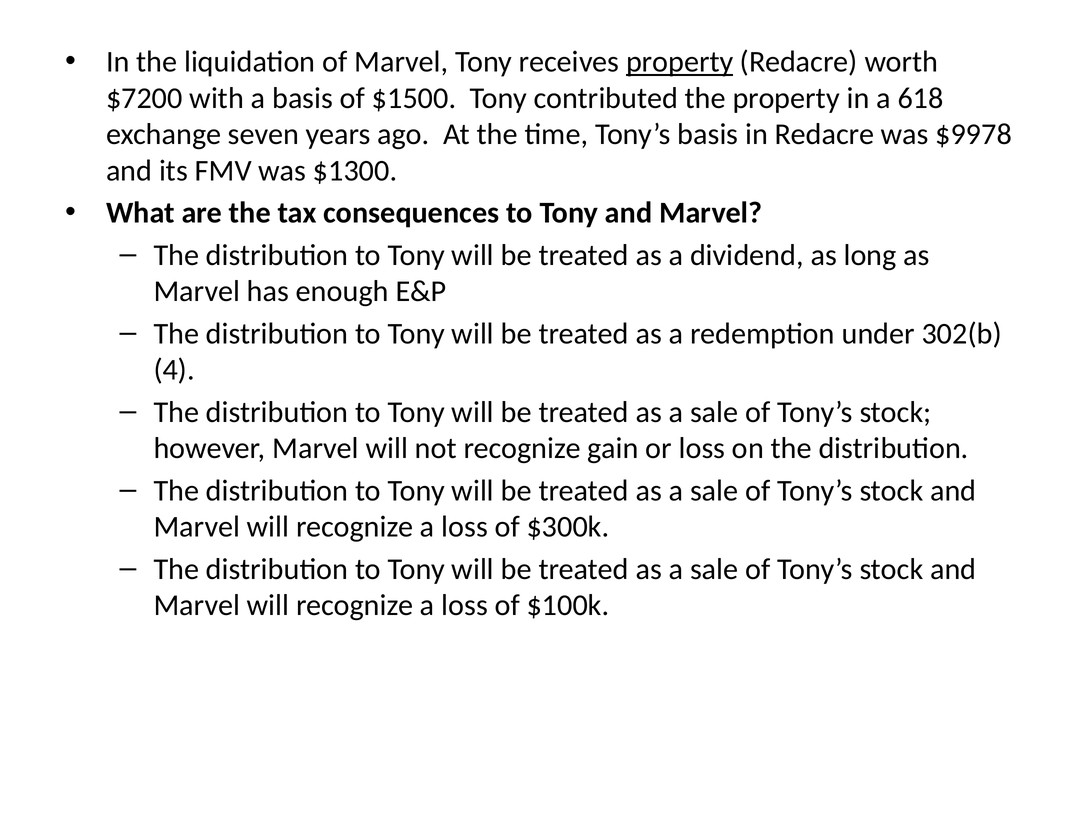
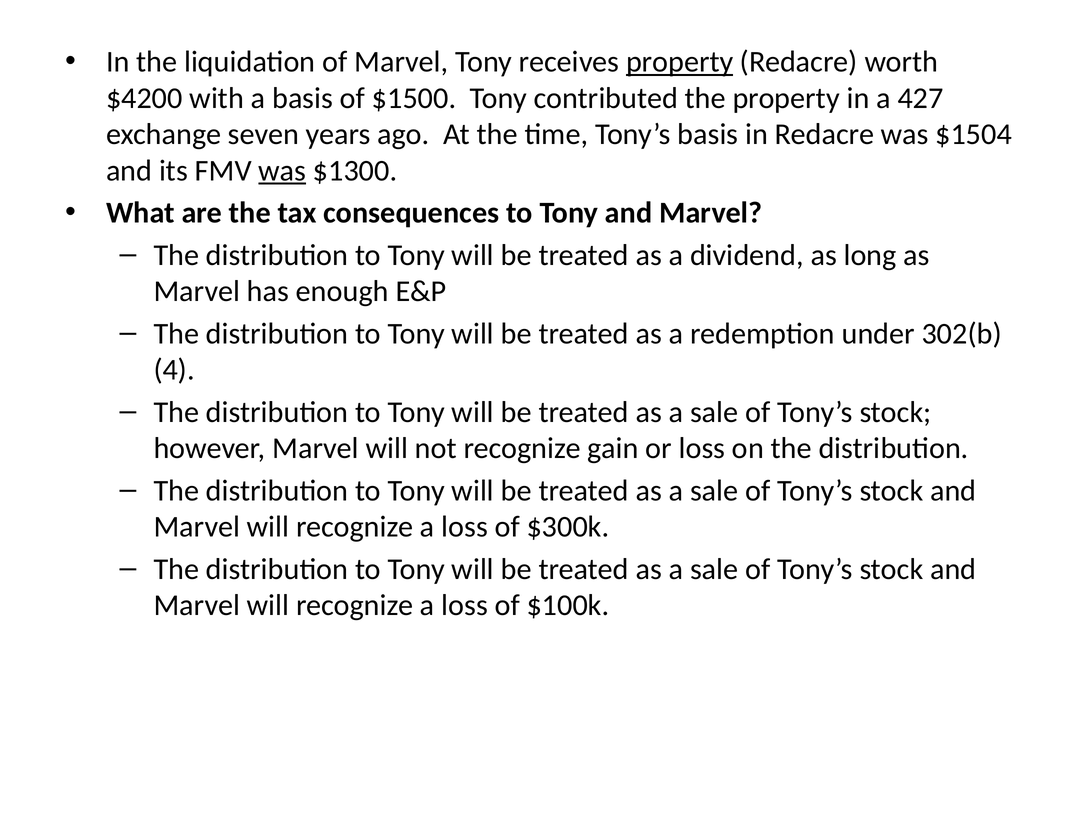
$7200: $7200 -> $4200
618: 618 -> 427
$9978: $9978 -> $1504
was at (282, 171) underline: none -> present
